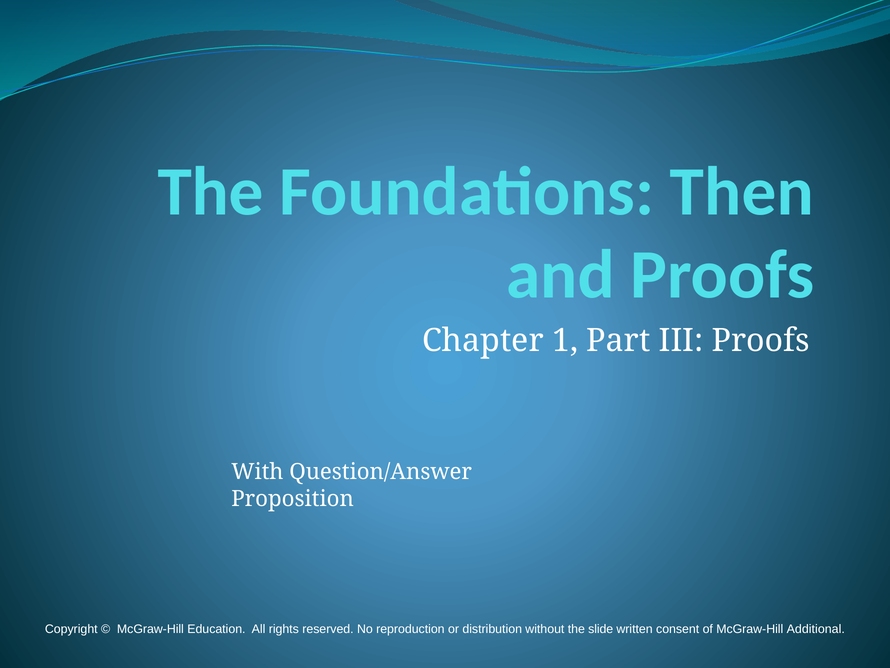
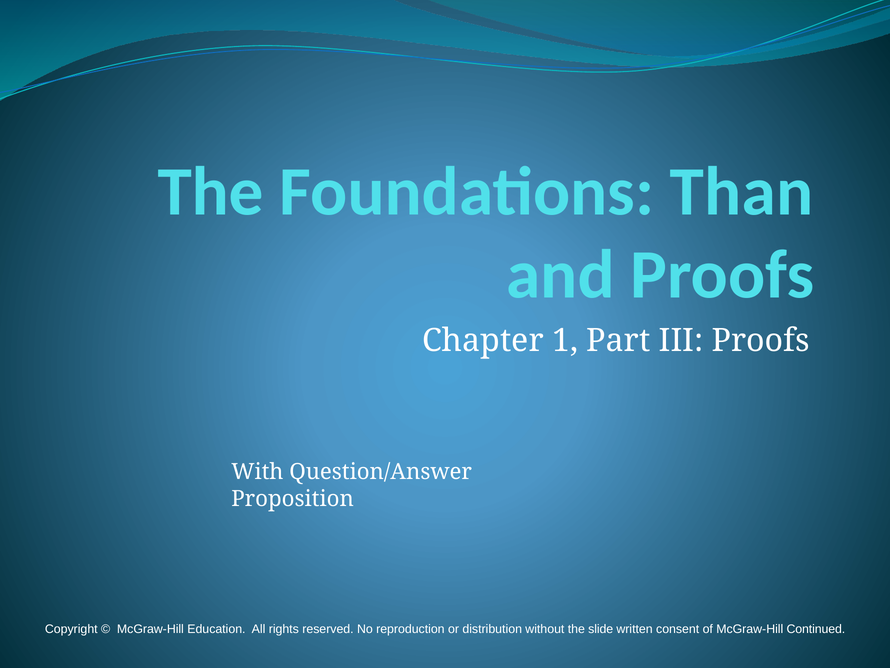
Then: Then -> Than
Additional: Additional -> Continued
